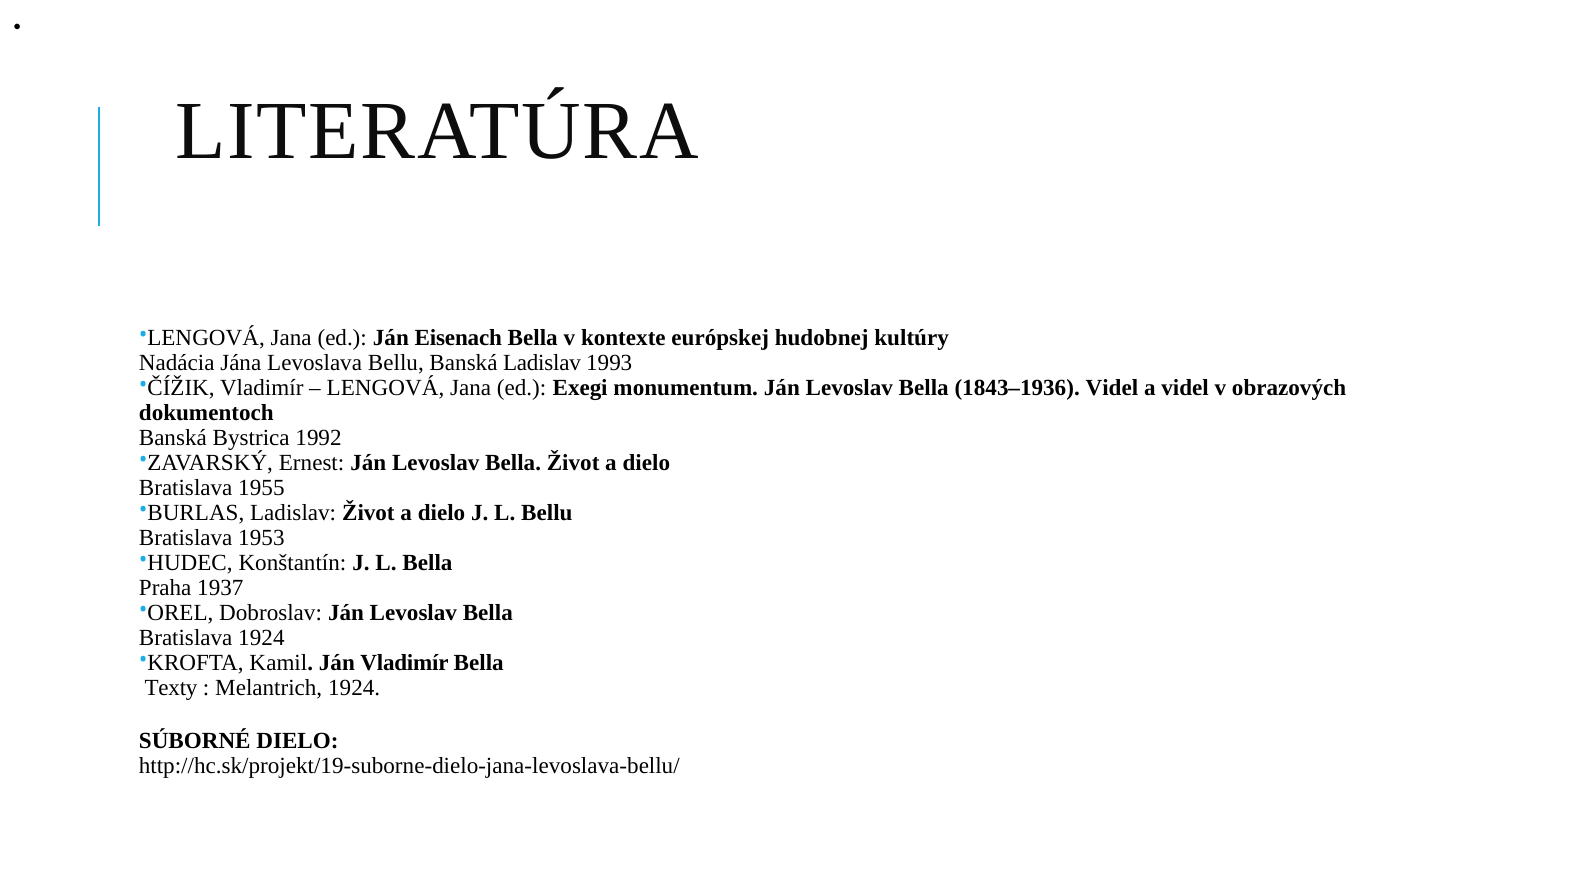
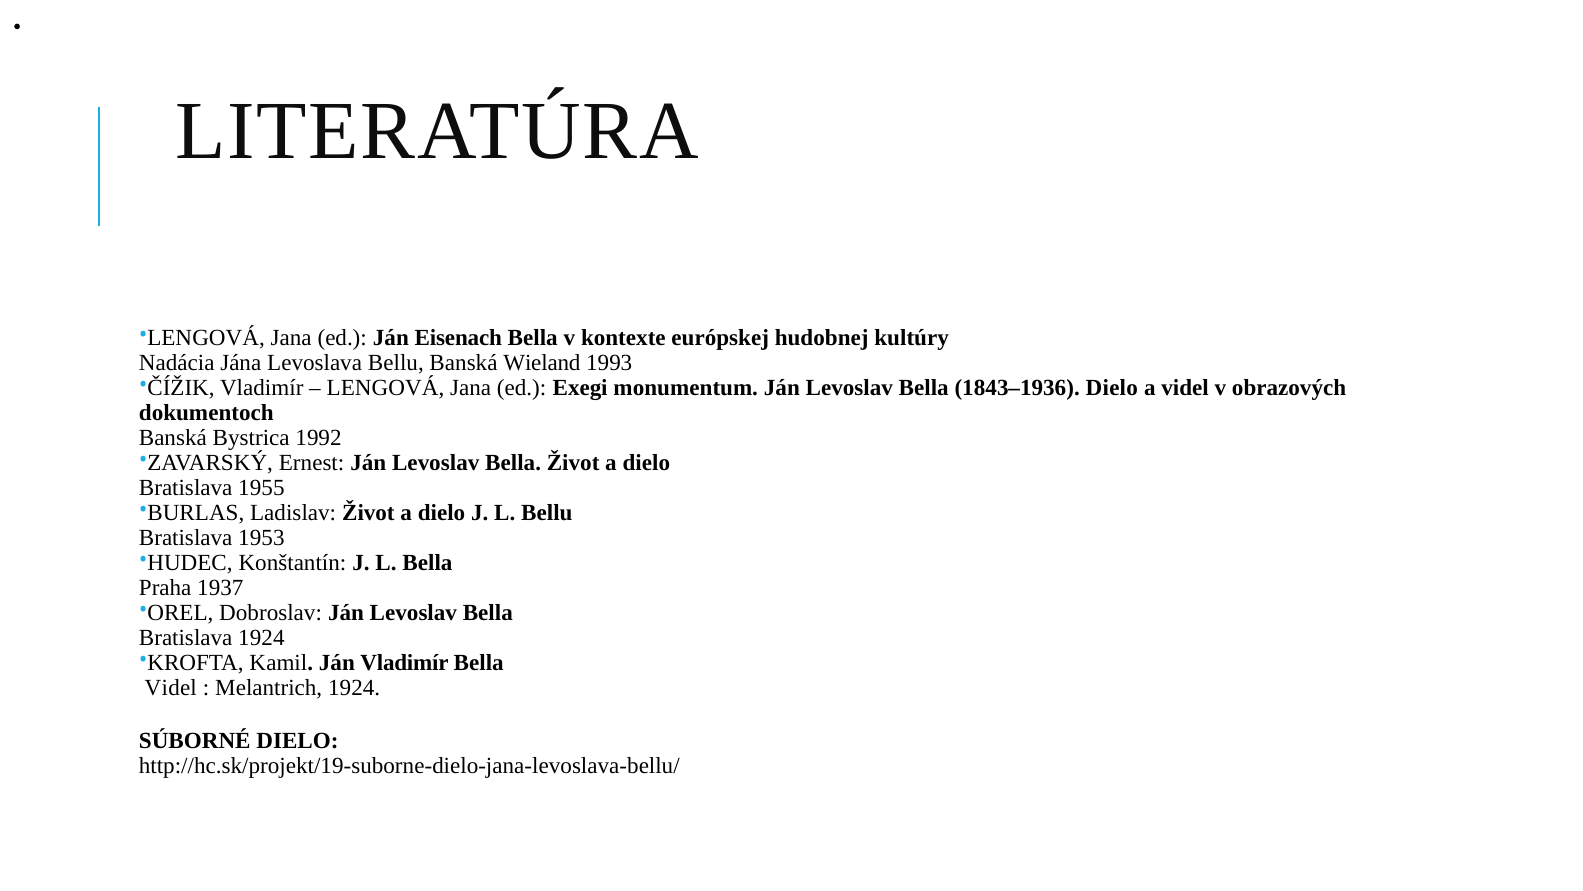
Banská Ladislav: Ladislav -> Wieland
1843–1936 Videl: Videl -> Dielo
Texty at (171, 687): Texty -> Videl
